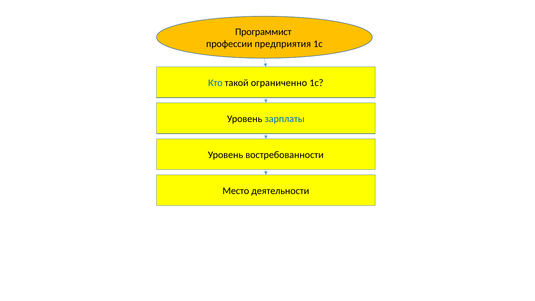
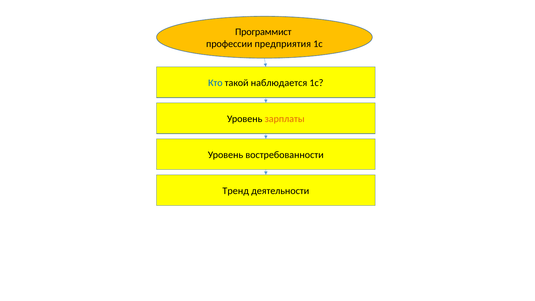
ограниченно: ограниченно -> наблюдается
зарплаты colour: blue -> orange
Место: Место -> Тренд
